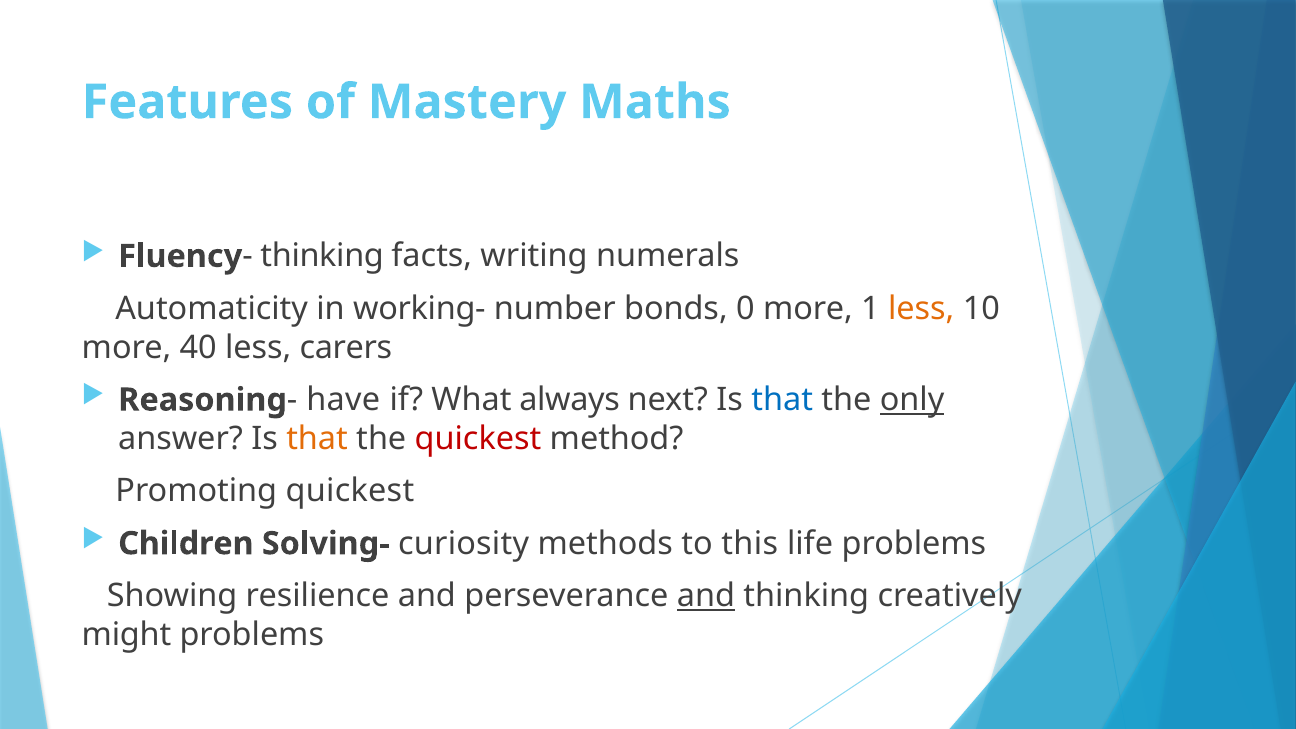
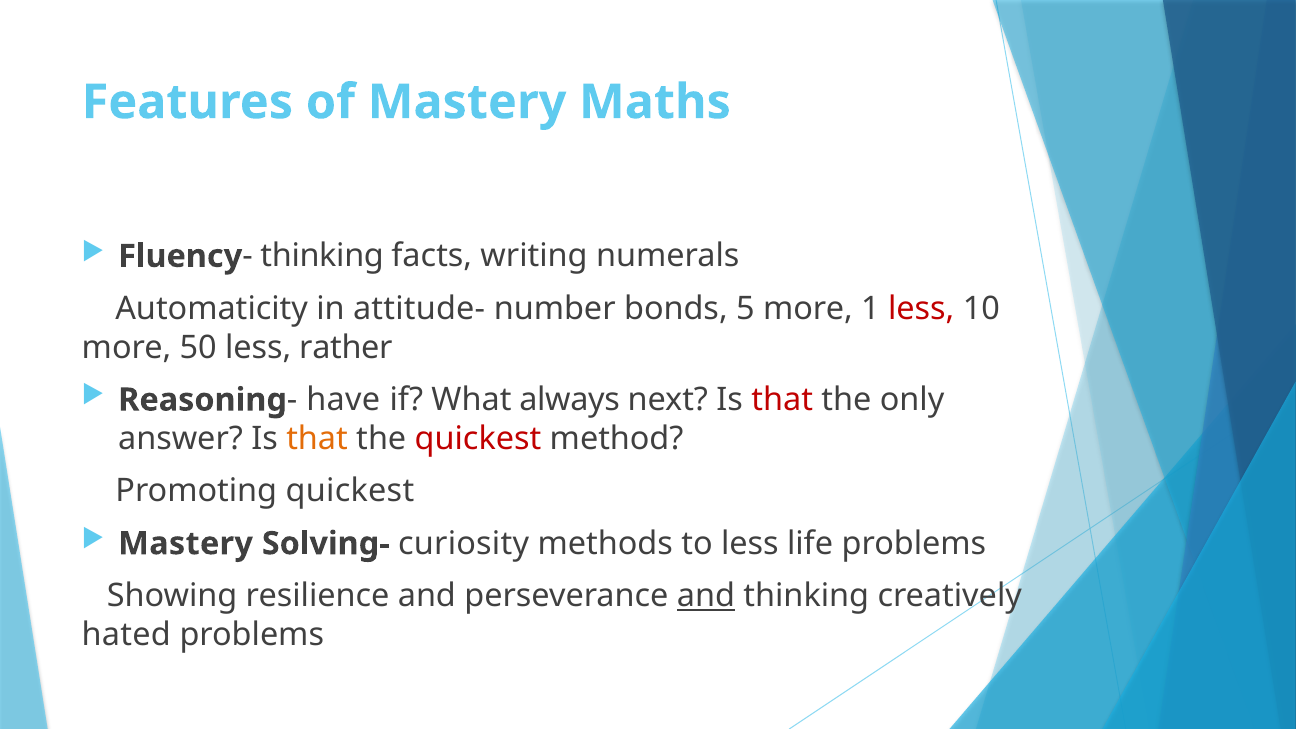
working-: working- -> attitude-
0: 0 -> 5
less at (921, 309) colour: orange -> red
40: 40 -> 50
carers: carers -> rather
that at (782, 400) colour: blue -> red
only underline: present -> none
Children at (186, 544): Children -> Mastery
to this: this -> less
might: might -> hated
